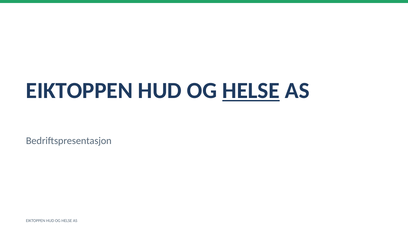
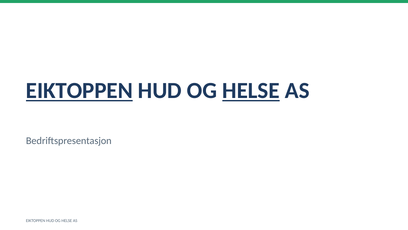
EIKTOPPEN at (79, 90) underline: none -> present
